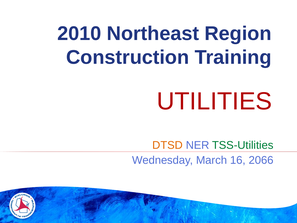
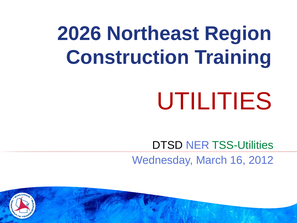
2010: 2010 -> 2026
DTSD colour: orange -> black
2066: 2066 -> 2012
